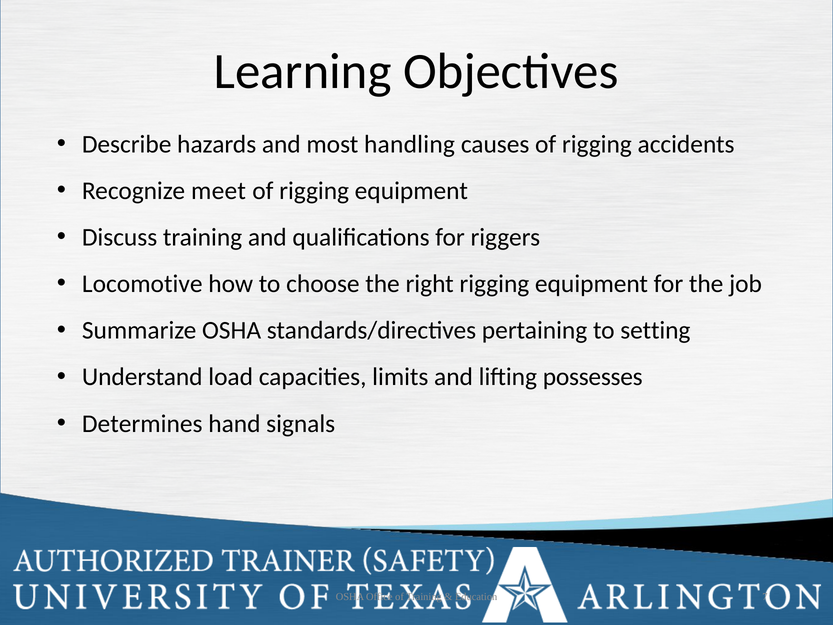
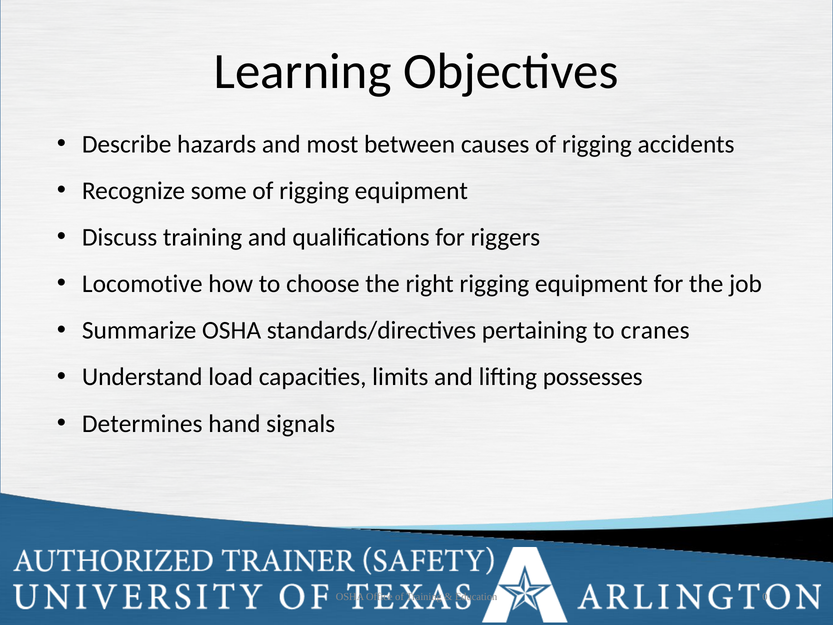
handling: handling -> between
meet: meet -> some
setting: setting -> cranes
7: 7 -> 0
